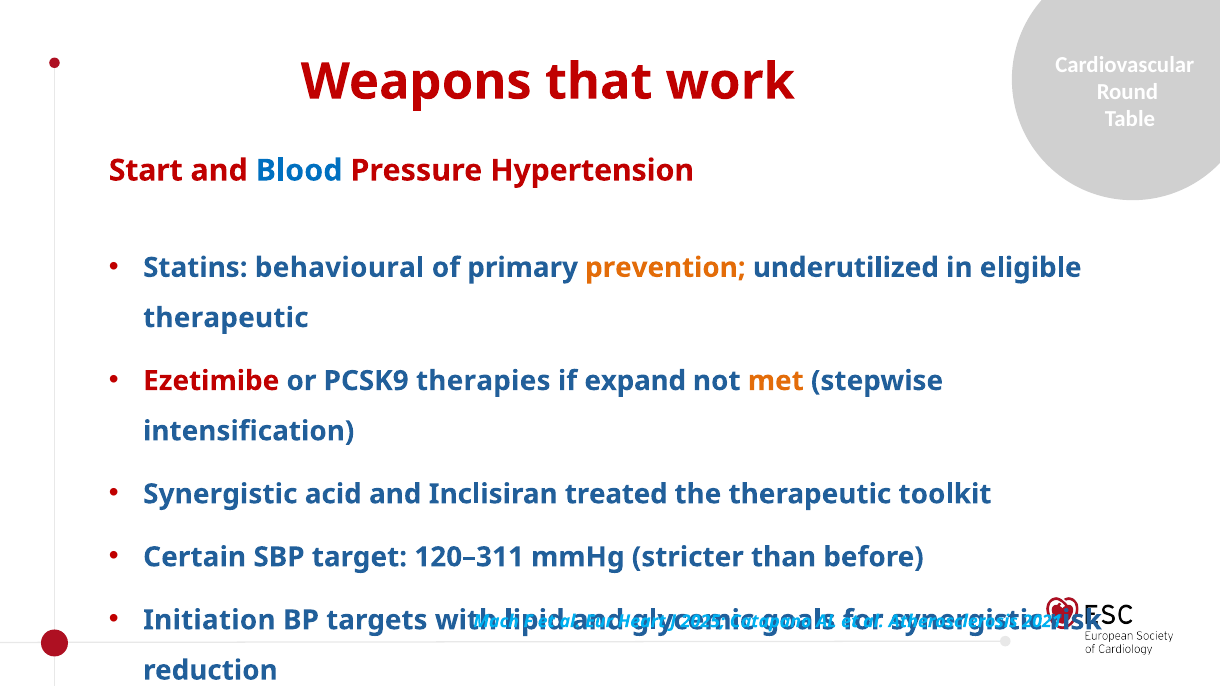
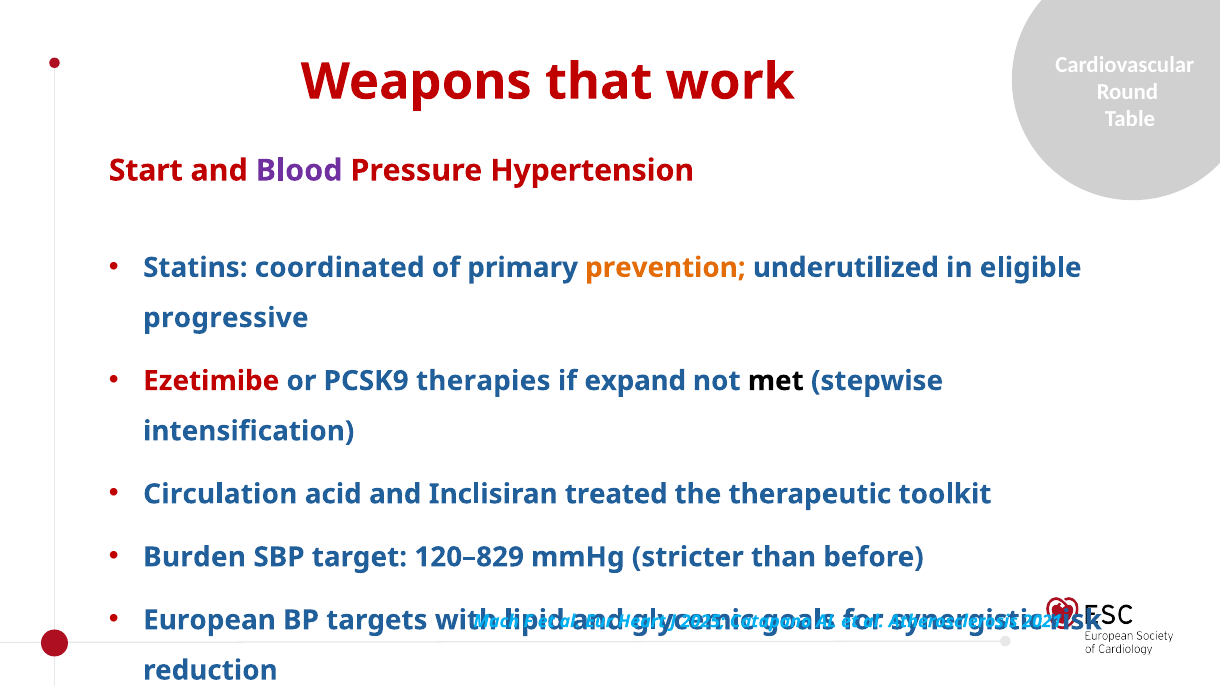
Blood colour: blue -> purple
behavioural: behavioural -> coordinated
therapeutic at (226, 318): therapeutic -> progressive
met colour: orange -> black
Synergistic at (220, 494): Synergistic -> Circulation
Certain: Certain -> Burden
120–311: 120–311 -> 120–829
Initiation: Initiation -> European
